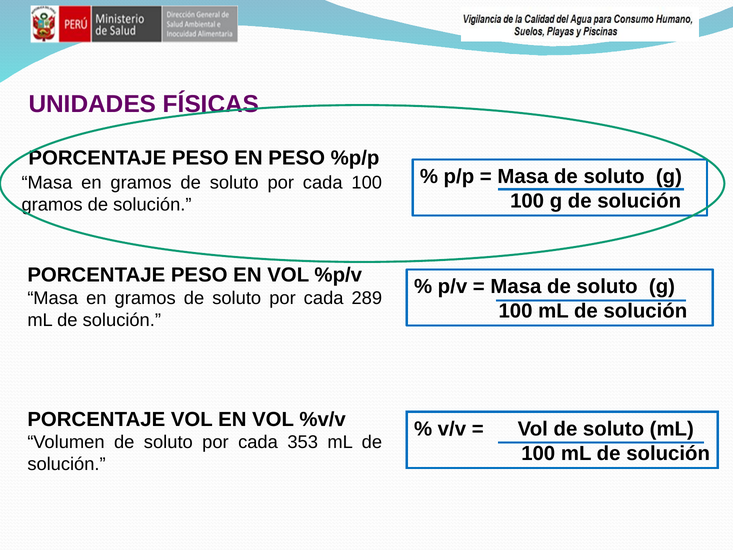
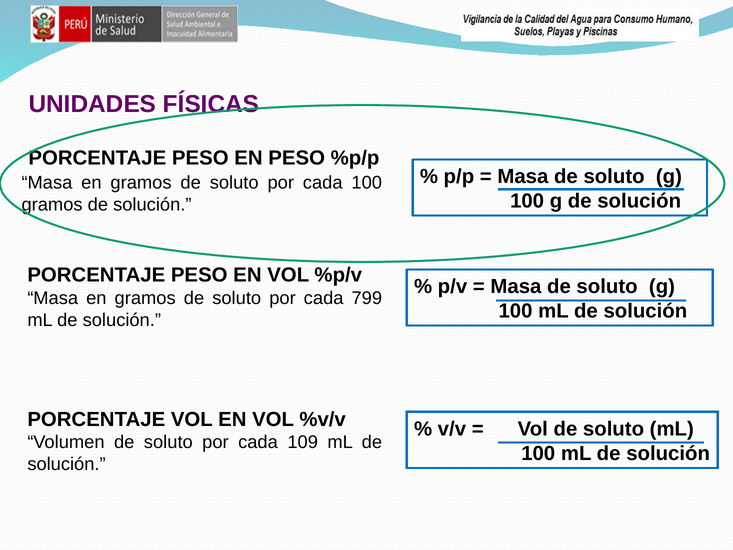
289: 289 -> 799
353: 353 -> 109
